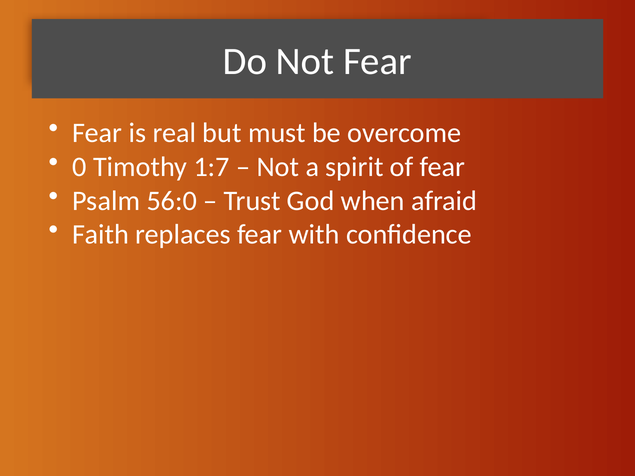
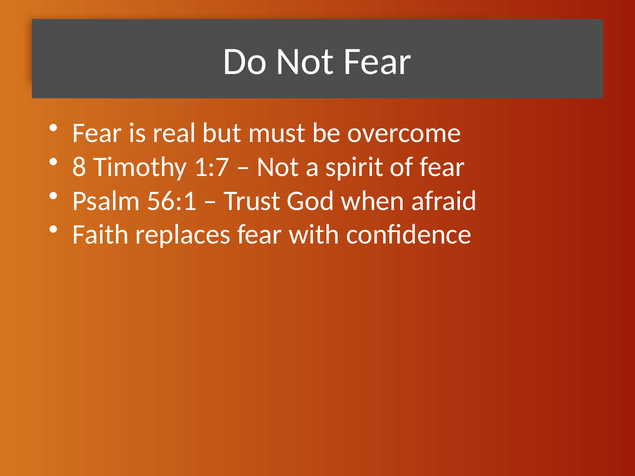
0: 0 -> 8
56:0: 56:0 -> 56:1
